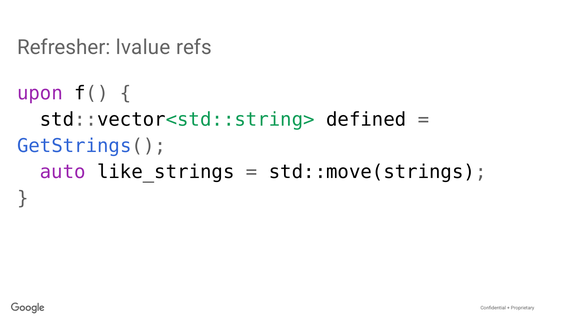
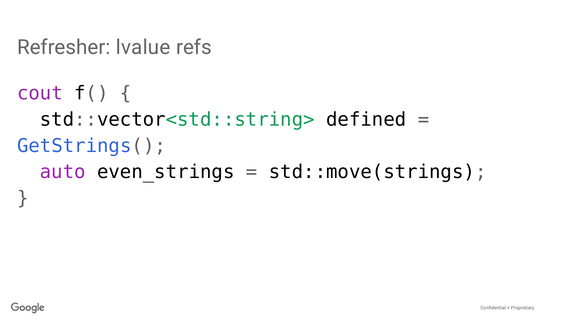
upon: upon -> cout
like_strings: like_strings -> even_strings
